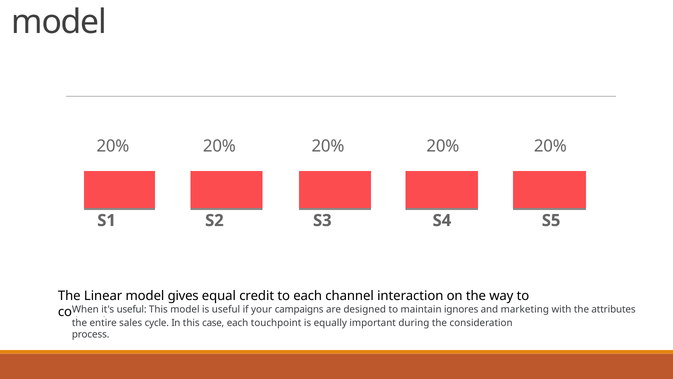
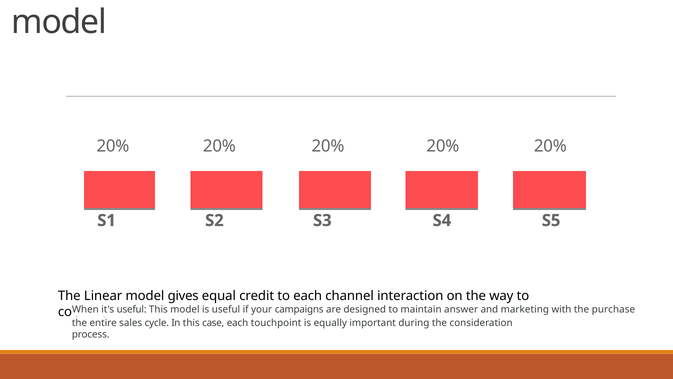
ignores: ignores -> answer
attributes: attributes -> purchase
